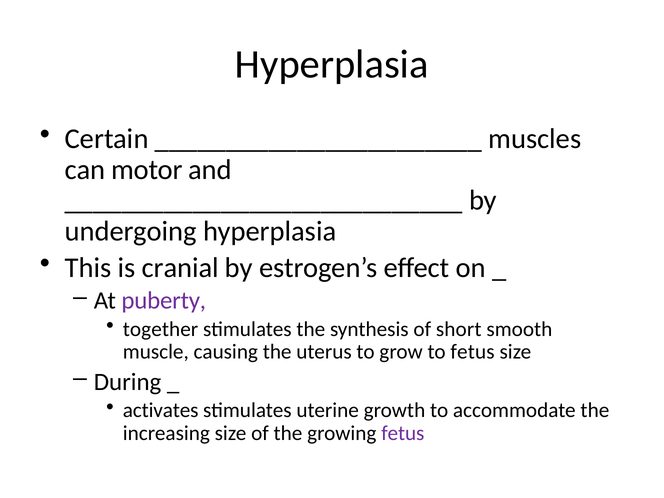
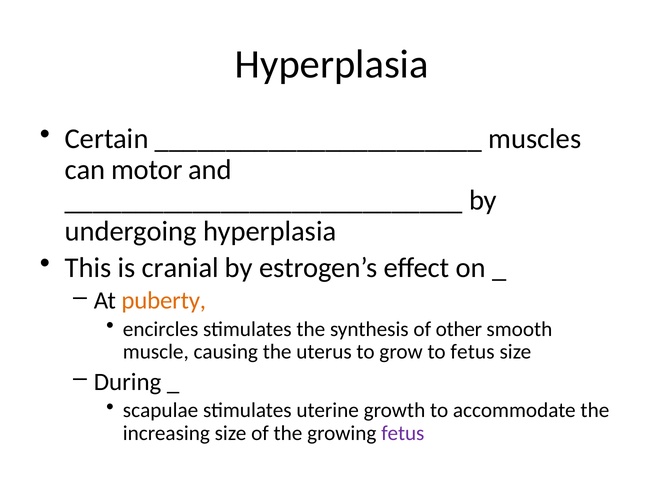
puberty colour: purple -> orange
together: together -> encircles
short: short -> other
activates: activates -> scapulae
